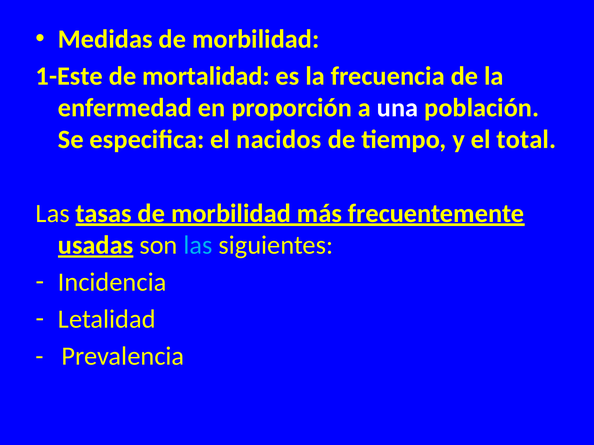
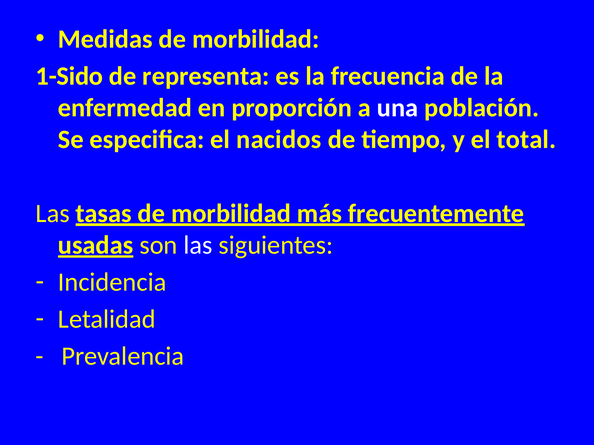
1-Este: 1-Este -> 1-Sido
mortalidad: mortalidad -> representa
las at (198, 245) colour: light blue -> white
